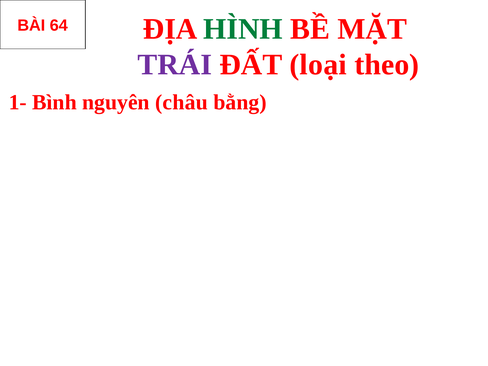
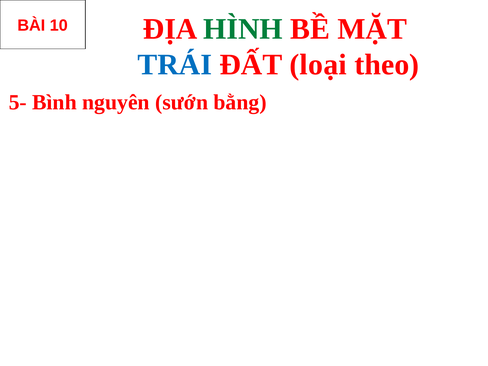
64: 64 -> 10
TRÁI colour: purple -> blue
1-: 1- -> 5-
châu: châu -> sướn
